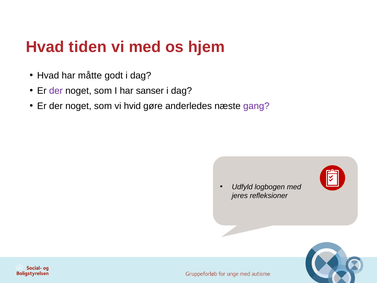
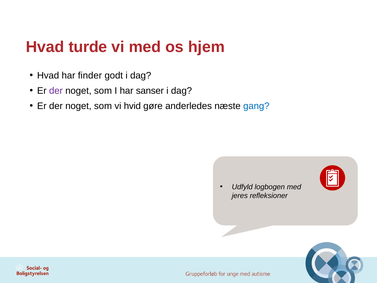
tiden: tiden -> turde
måtte: måtte -> finder
gang colour: purple -> blue
